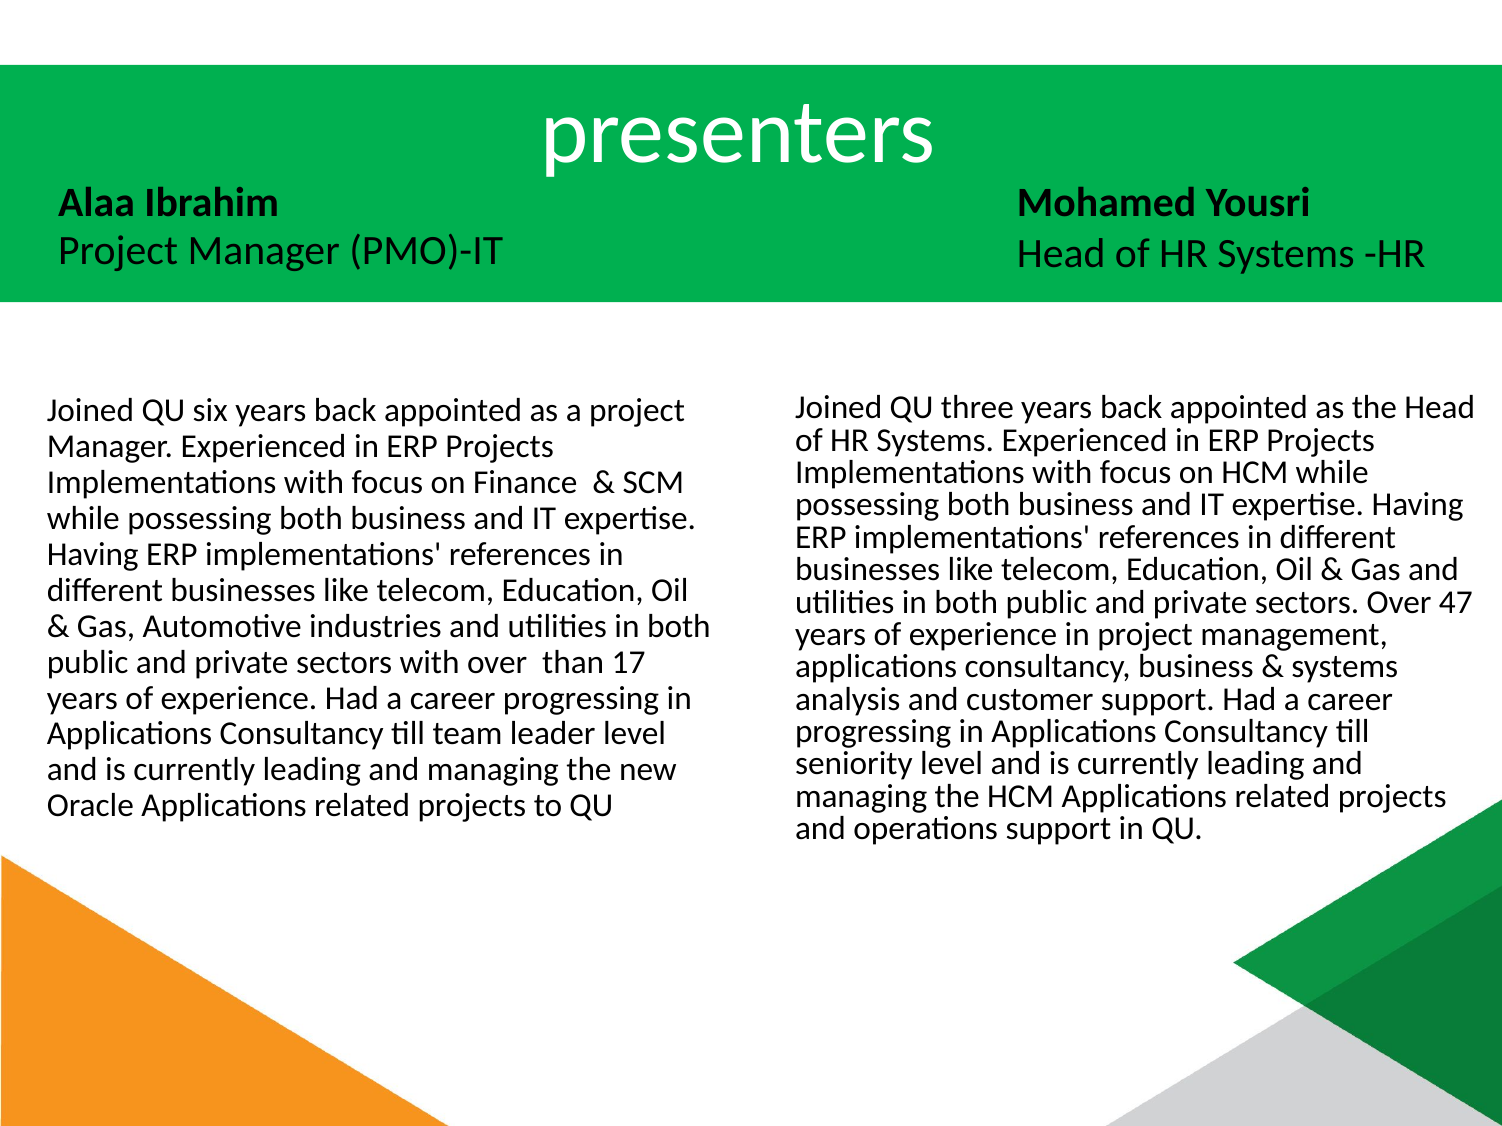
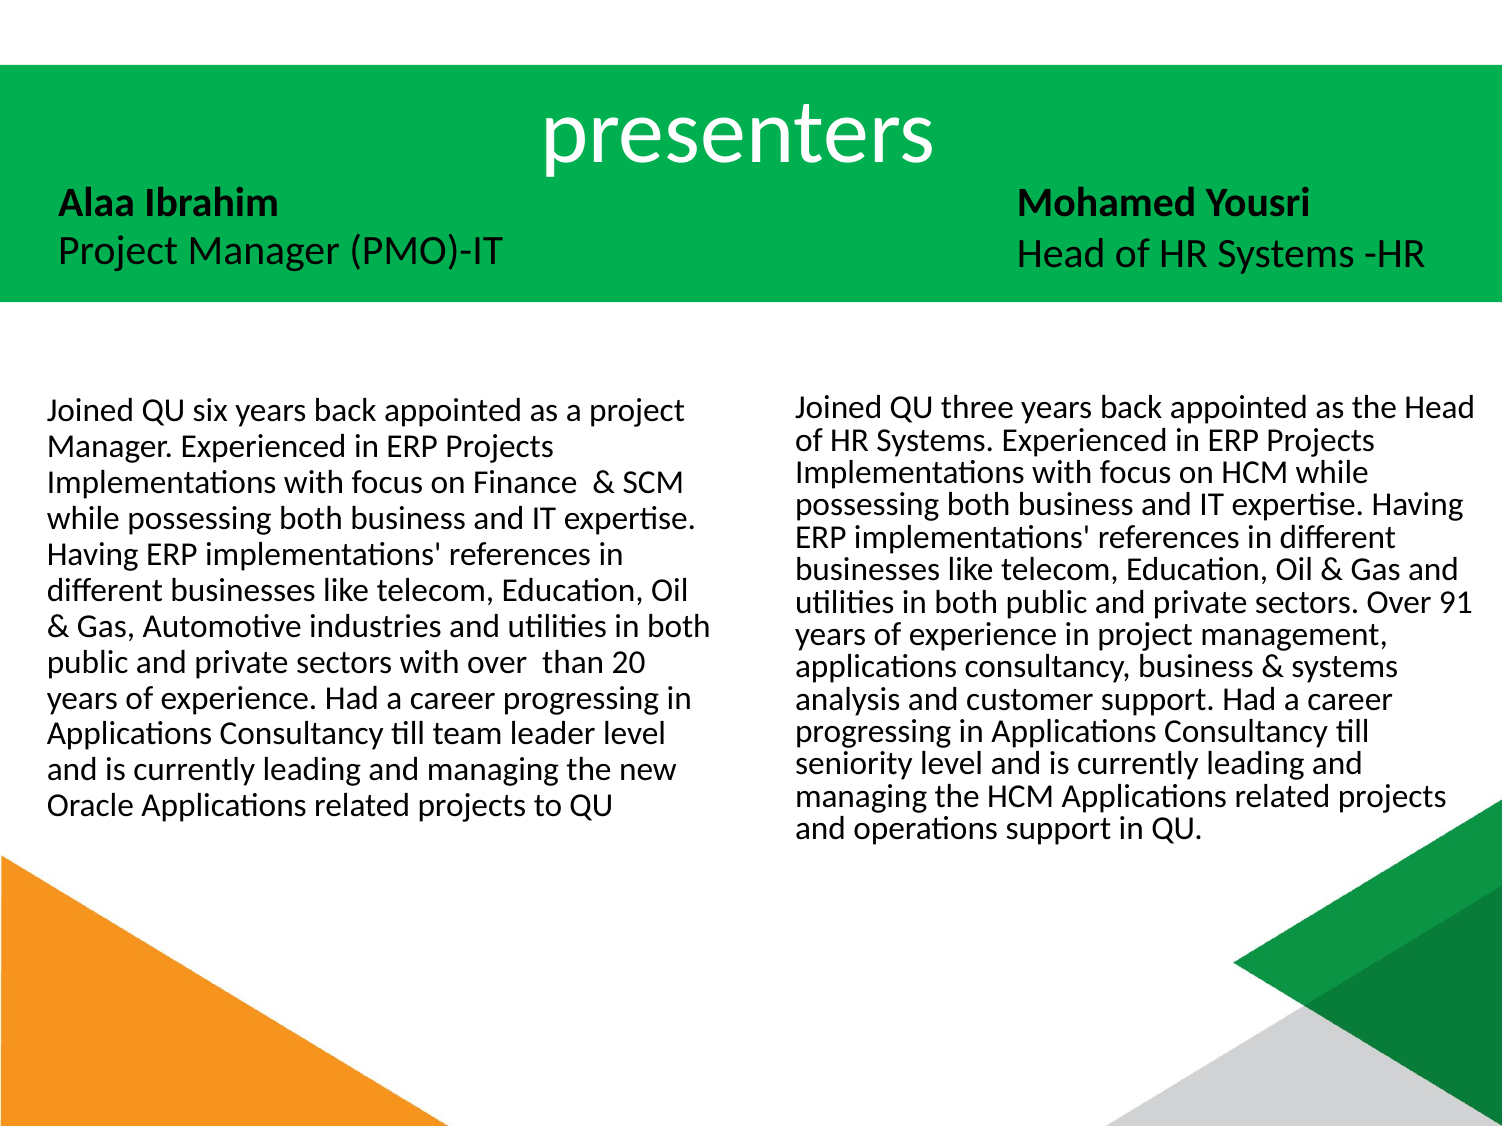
47: 47 -> 91
17: 17 -> 20
